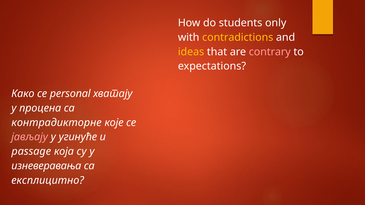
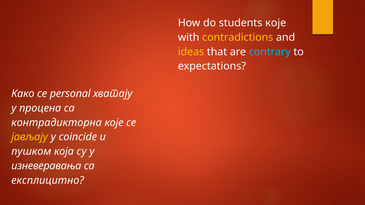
students only: only -> које
contrary colour: pink -> light blue
контрадикторне: контрадикторне -> контрадикторна
јављају colour: pink -> yellow
угинуће: угинуће -> coincide
passage: passage -> пушком
